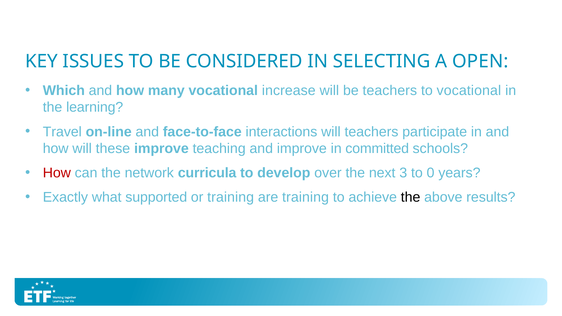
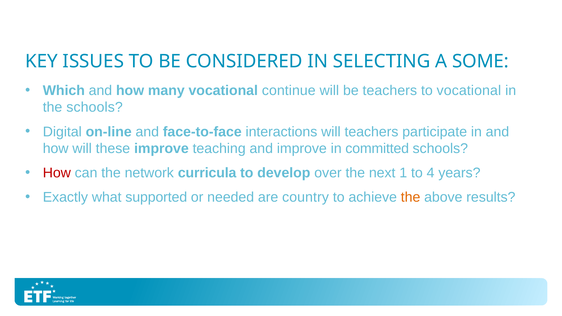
OPEN: OPEN -> SOME
increase: increase -> continue
the learning: learning -> schools
Travel: Travel -> Digital
3: 3 -> 1
0: 0 -> 4
or training: training -> needed
are training: training -> country
the at (411, 197) colour: black -> orange
